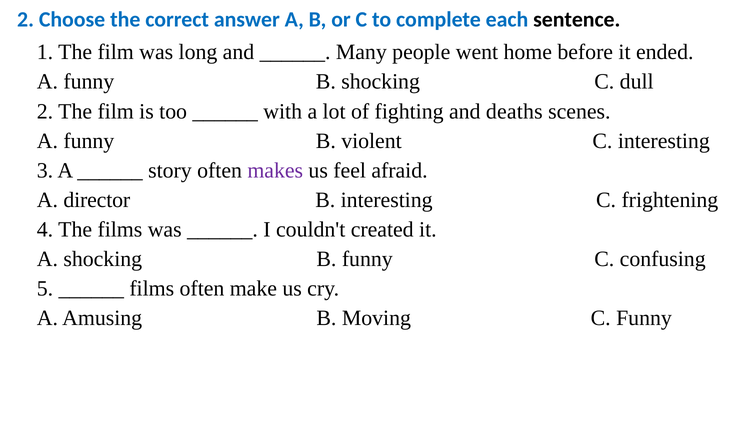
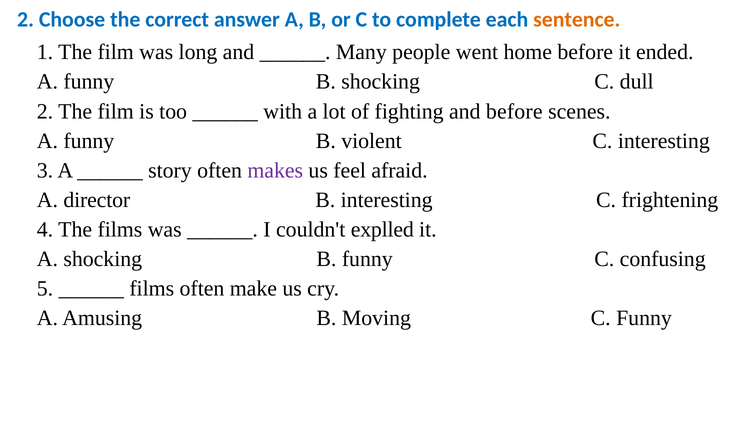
sentence colour: black -> orange
and deaths: deaths -> before
created: created -> explled
